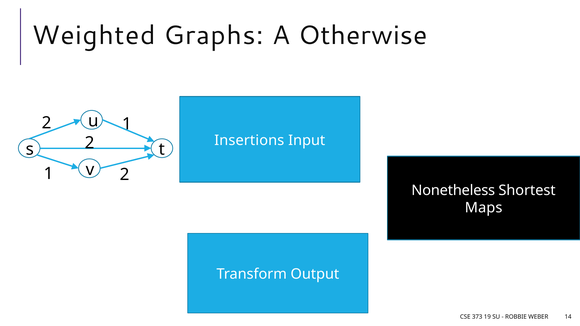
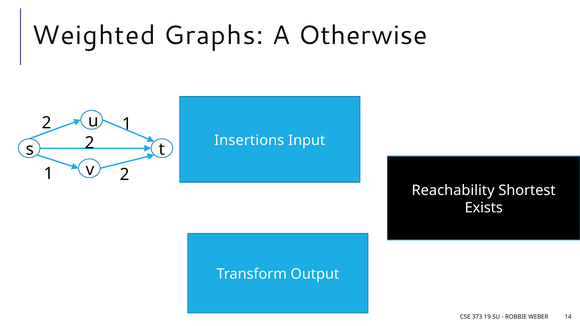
Nonetheless: Nonetheless -> Reachability
Maps: Maps -> Exists
